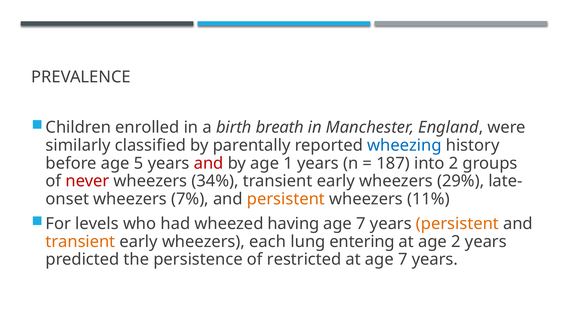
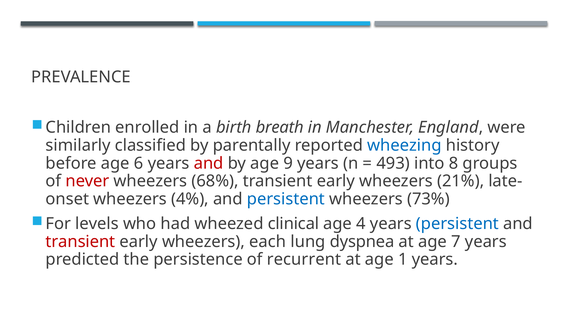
5: 5 -> 6
1: 1 -> 9
187: 187 -> 493
into 2: 2 -> 8
34%: 34% -> 68%
29%: 29% -> 21%
7%: 7% -> 4%
persistent at (286, 199) colour: orange -> blue
11%: 11% -> 73%
having: having -> clinical
7 at (361, 224): 7 -> 4
persistent at (457, 224) colour: orange -> blue
transient at (80, 242) colour: orange -> red
entering: entering -> dyspnea
age 2: 2 -> 7
restricted: restricted -> recurrent
at age 7: 7 -> 1
